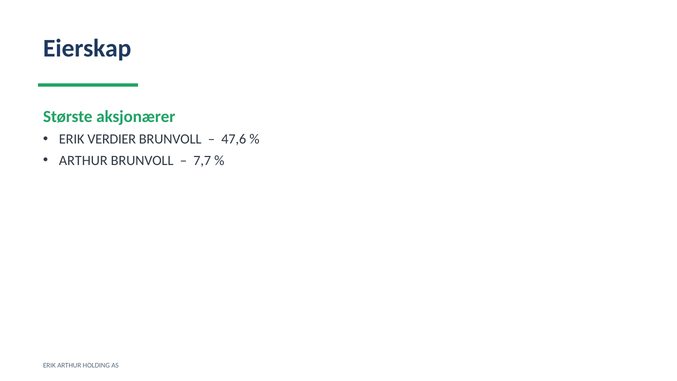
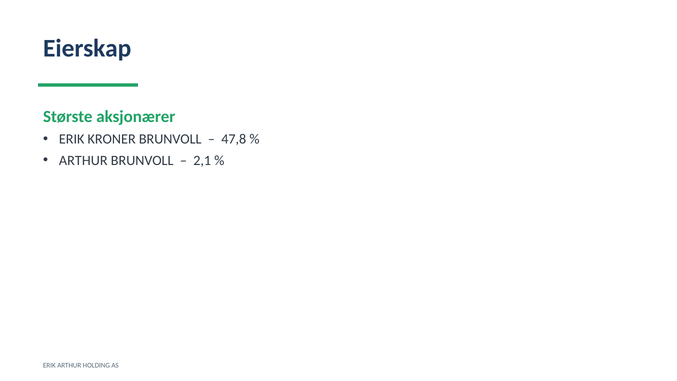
VERDIER: VERDIER -> KRONER
47,6: 47,6 -> 47,8
7,7: 7,7 -> 2,1
